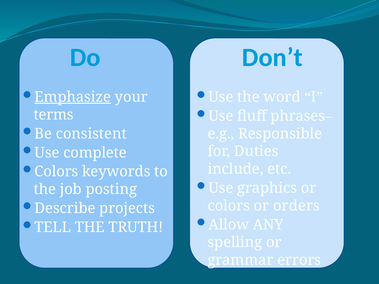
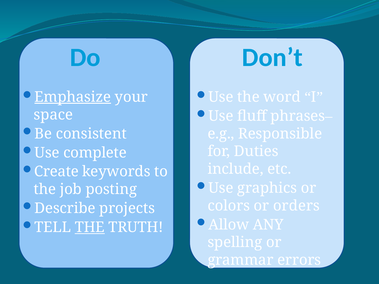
terms: terms -> space
Colors at (56, 172): Colors -> Create
THE at (90, 228) underline: none -> present
